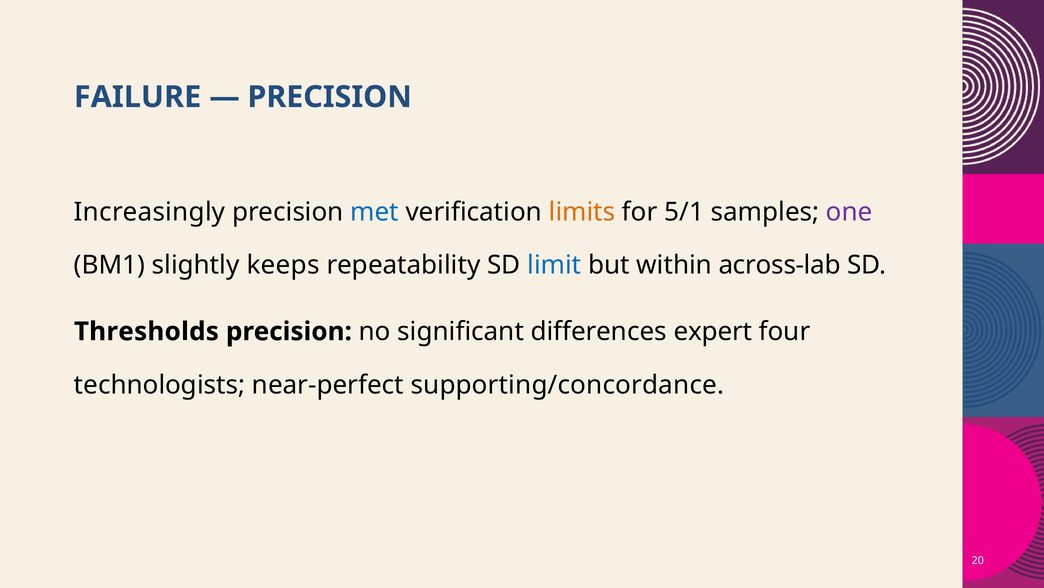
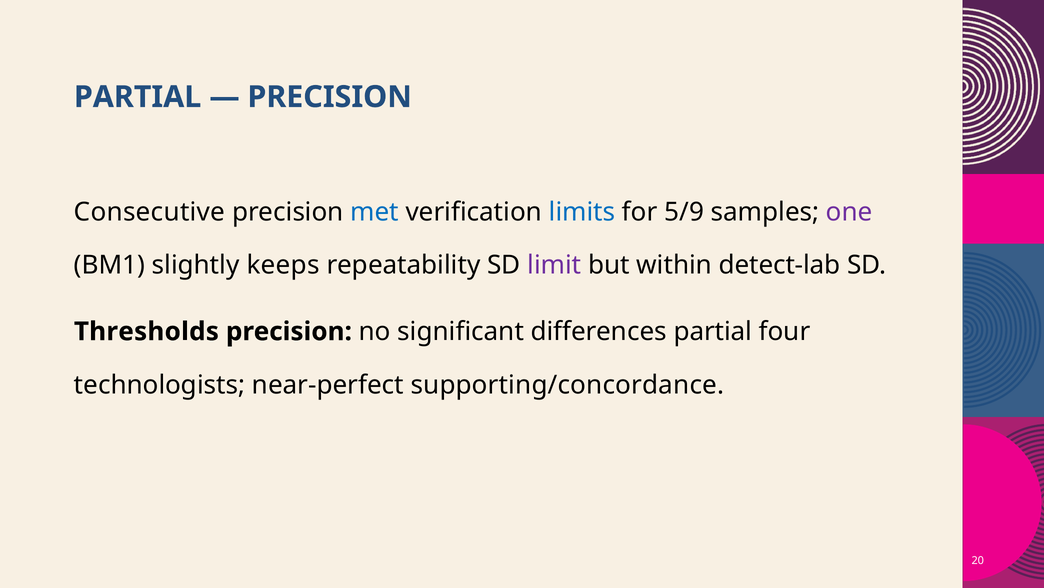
FAILURE at (138, 97): FAILURE -> PARTIAL
Increasingly: Increasingly -> Consecutive
limits colour: orange -> blue
5/1: 5/1 -> 5/9
limit colour: blue -> purple
across‑lab: across‑lab -> detect‑lab
differences expert: expert -> partial
